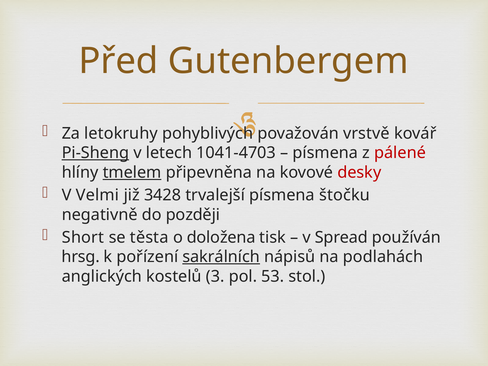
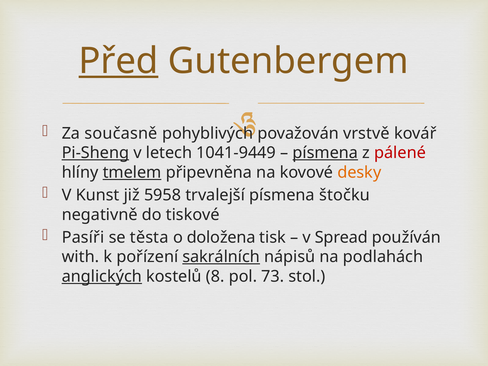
Před underline: none -> present
letokruhy: letokruhy -> současně
1041-4703: 1041-4703 -> 1041-9449
písmena at (325, 153) underline: none -> present
desky colour: red -> orange
Velmi: Velmi -> Kunst
3428: 3428 -> 5958
později: později -> tiskové
Short: Short -> Pasíři
hrsg: hrsg -> with
anglických underline: none -> present
3: 3 -> 8
53: 53 -> 73
